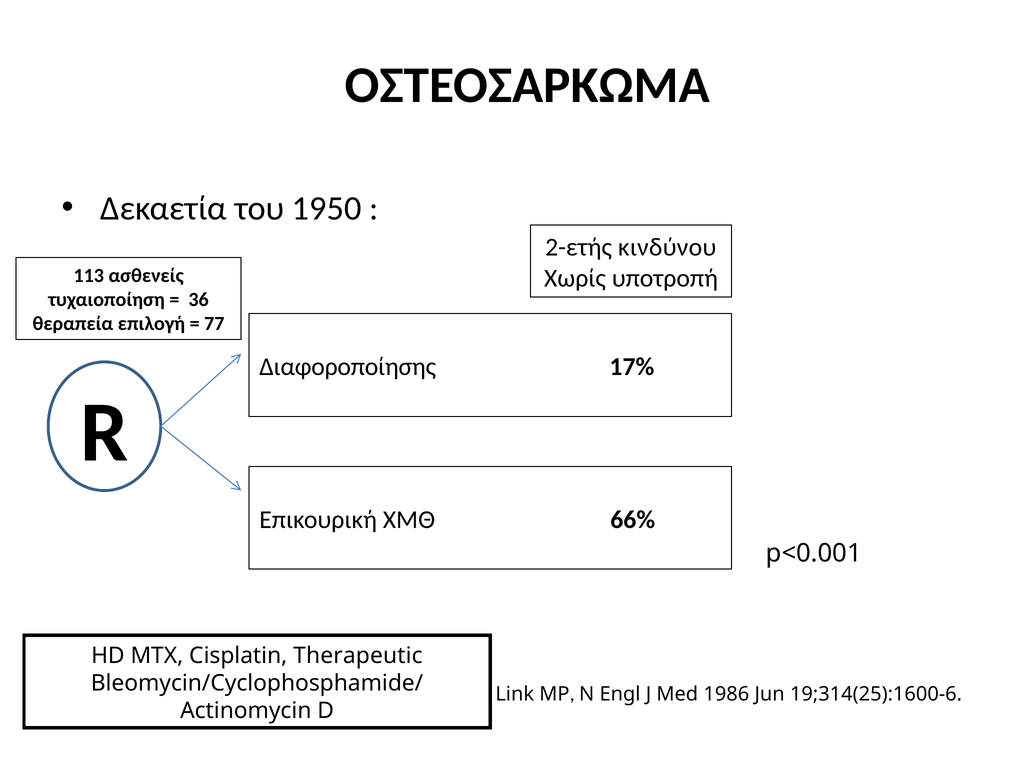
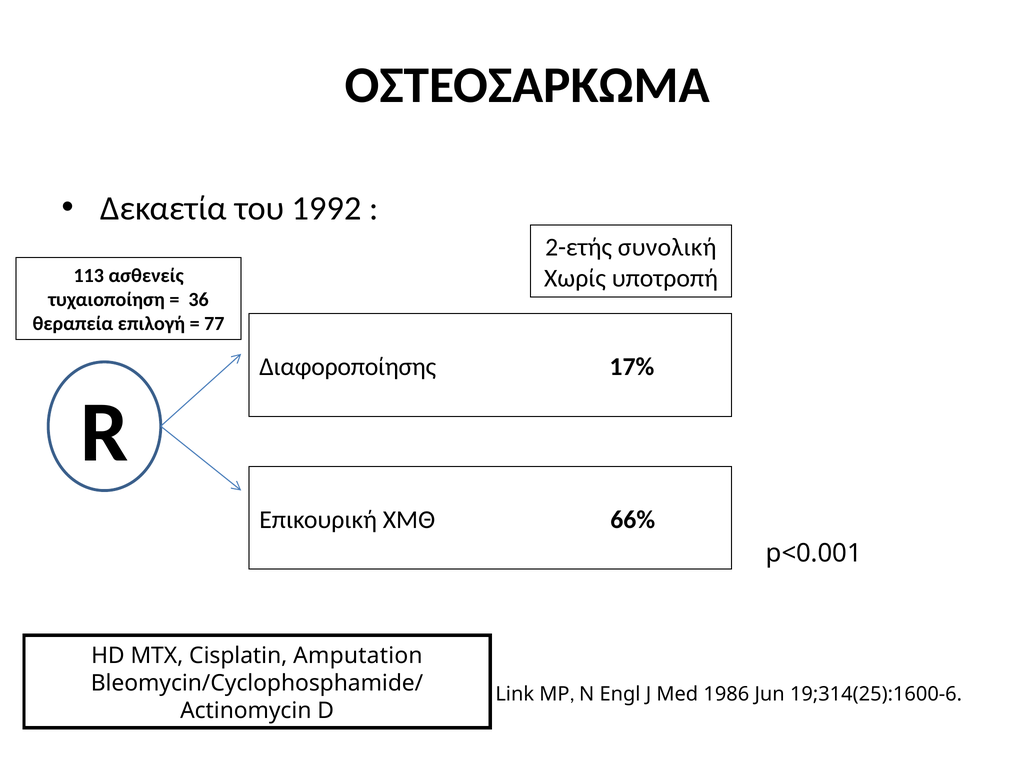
1950: 1950 -> 1992
κινδύνου: κινδύνου -> συνολική
Therapeutic: Therapeutic -> Amputation
